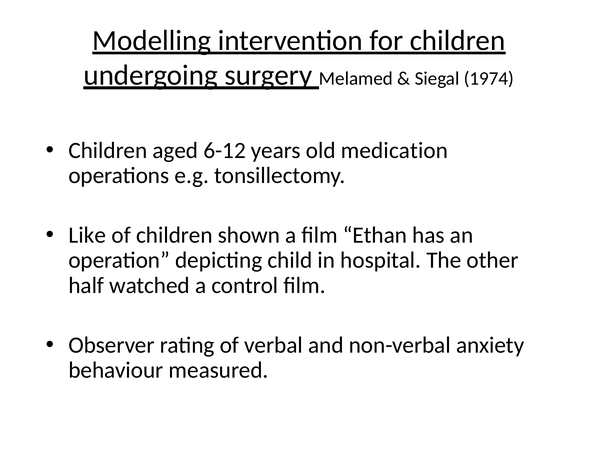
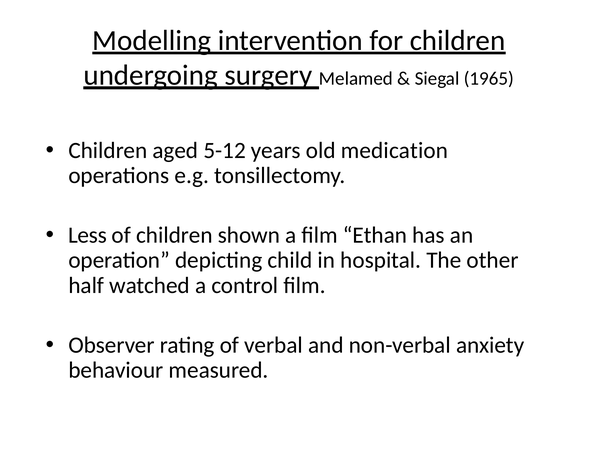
1974: 1974 -> 1965
6-12: 6-12 -> 5-12
Like: Like -> Less
